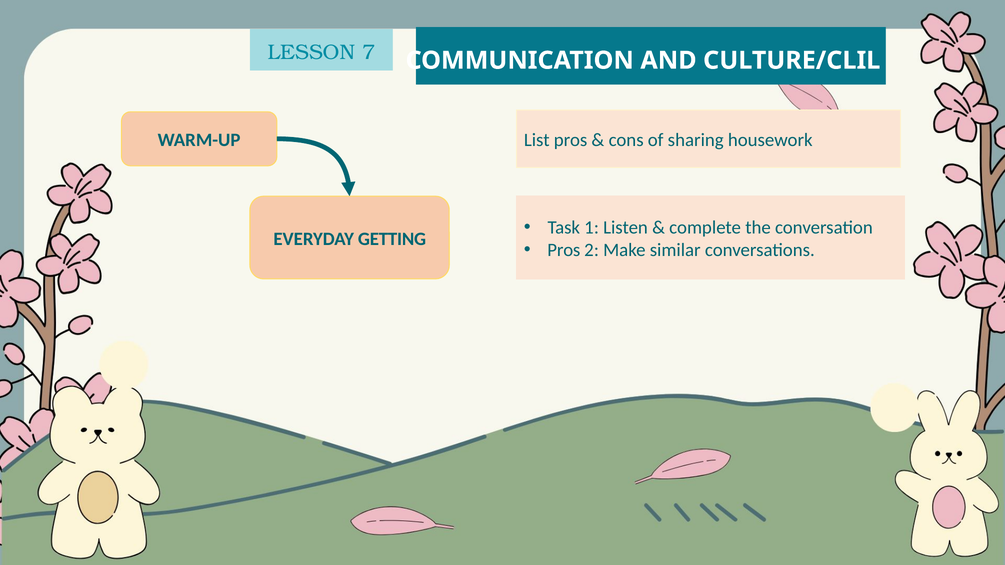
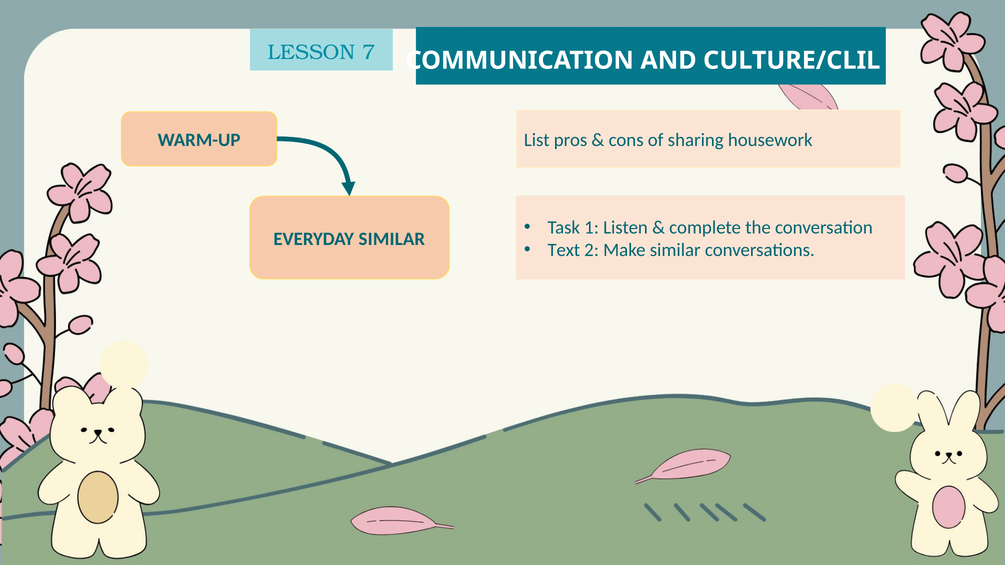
EVERYDAY GETTING: GETTING -> SIMILAR
Pros at (564, 250): Pros -> Text
